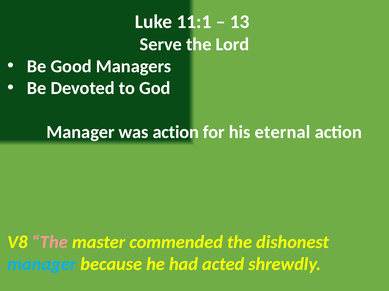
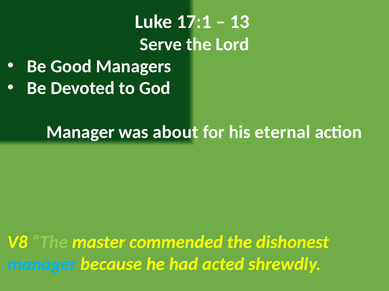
11:1: 11:1 -> 17:1
was action: action -> about
The at (50, 243) colour: pink -> light green
